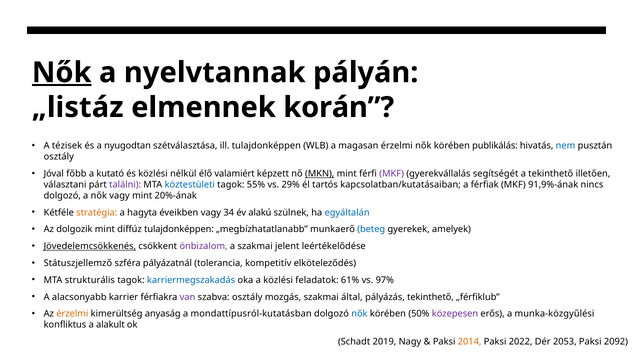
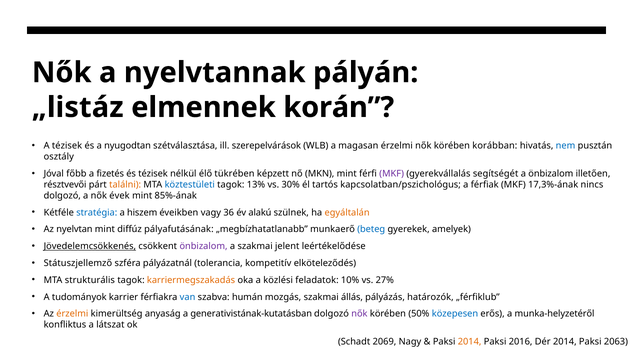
Nők at (62, 73) underline: present -> none
ill tulajdonképpen: tulajdonképpen -> szerepelvárások
publikálás: publikálás -> korábban
kutató: kutató -> fizetés
és közlési: közlési -> tézisek
valamiért: valamiért -> tükrében
MKN underline: present -> none
a tekinthető: tekinthető -> önbizalom
választani: választani -> résztvevői
találni colour: purple -> orange
55%: 55% -> 13%
29%: 29% -> 30%
kapcsolatban/kutatásaiban: kapcsolatban/kutatásaiban -> kapcsolatban/pszichológus
91,9%-ának: 91,9%-ának -> 17,3%-ának
nők vagy: vagy -> évek
20%-ának: 20%-ának -> 85%-ának
stratégia colour: orange -> blue
hagyta: hagyta -> hiszem
34: 34 -> 36
egyáltalán colour: blue -> orange
dolgozik: dolgozik -> nyelvtan
diffúz tulajdonképpen: tulajdonképpen -> pályafutásának
karriermegszakadás colour: blue -> orange
61%: 61% -> 10%
97%: 97% -> 27%
alacsonyabb: alacsonyabb -> tudományok
van colour: purple -> blue
szabva osztály: osztály -> humán
által: által -> állás
pályázás tekinthető: tekinthető -> határozók
mondattípusról-kutatásban: mondattípusról-kutatásban -> generativistának-kutatásban
nők at (359, 314) colour: blue -> purple
közepesen colour: purple -> blue
munka-közgyűlési: munka-közgyűlési -> munka-helyzetéről
alakult: alakult -> látszat
2019: 2019 -> 2069
2022: 2022 -> 2016
Dér 2053: 2053 -> 2014
2092: 2092 -> 2063
